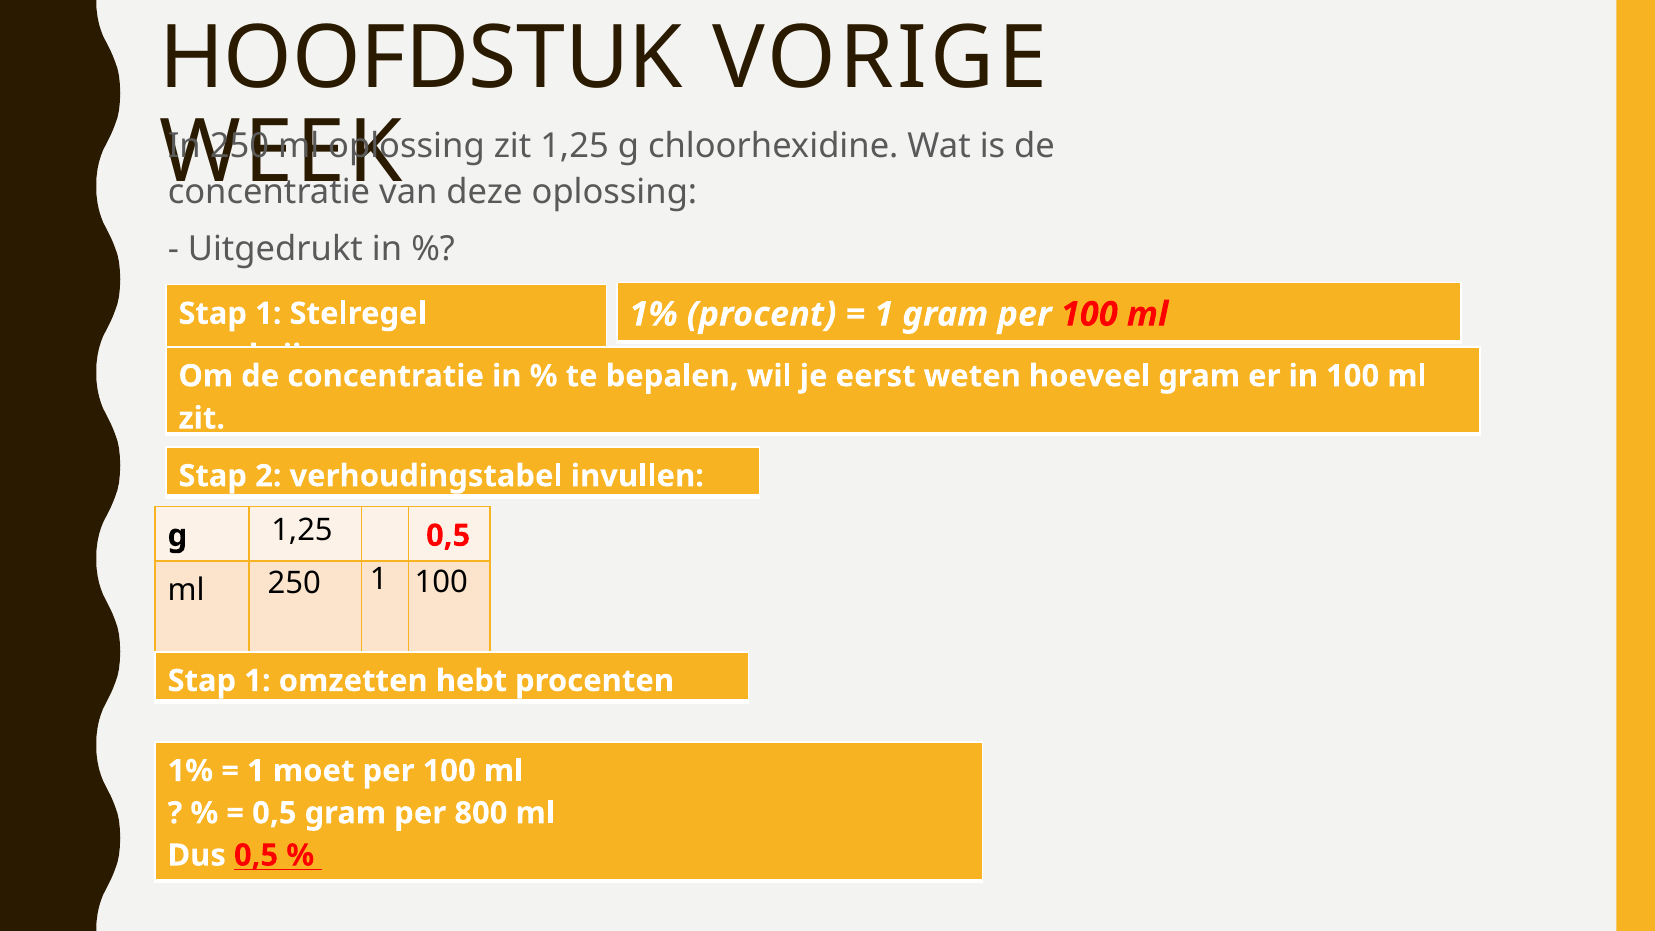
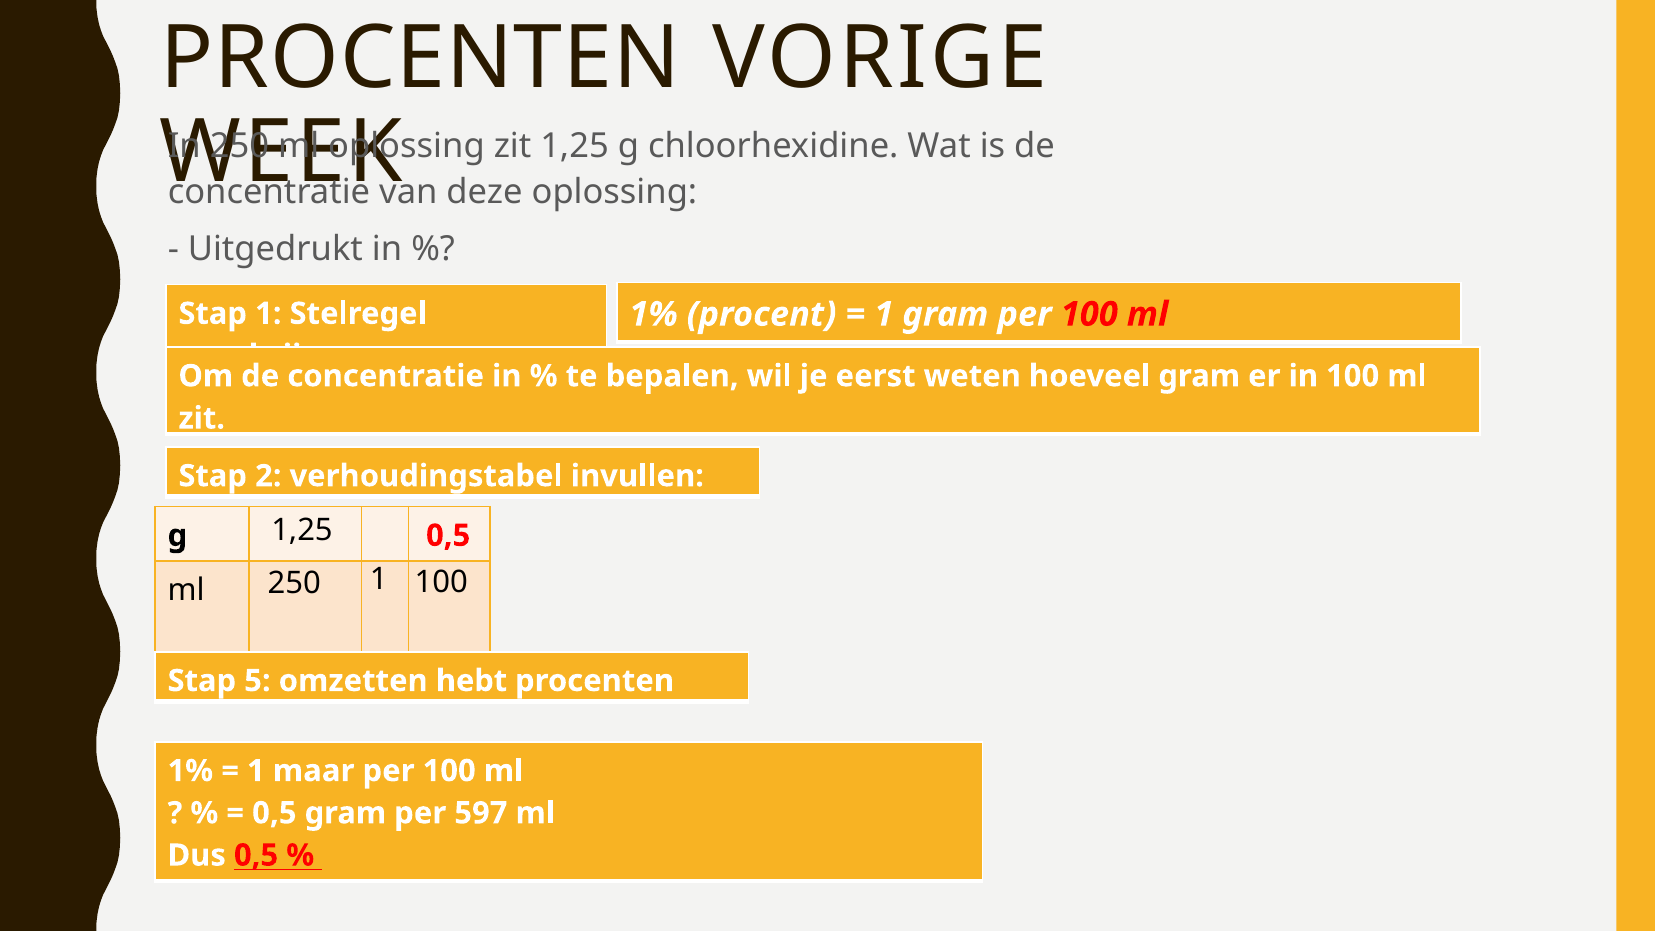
HOOFDSTUK at (421, 58): HOOFDSTUK -> PROCENTEN
1 at (257, 681): 1 -> 5
moet: moet -> maar
800: 800 -> 597
